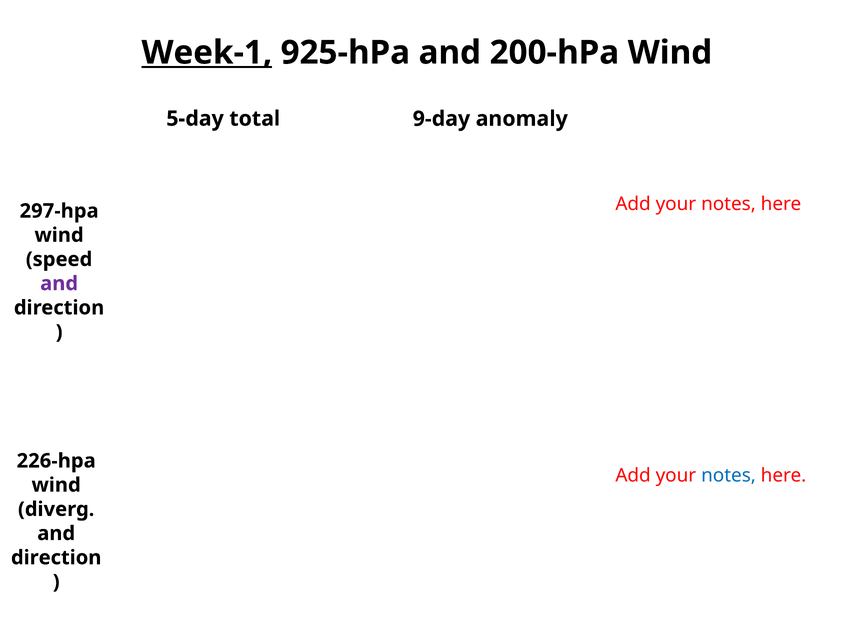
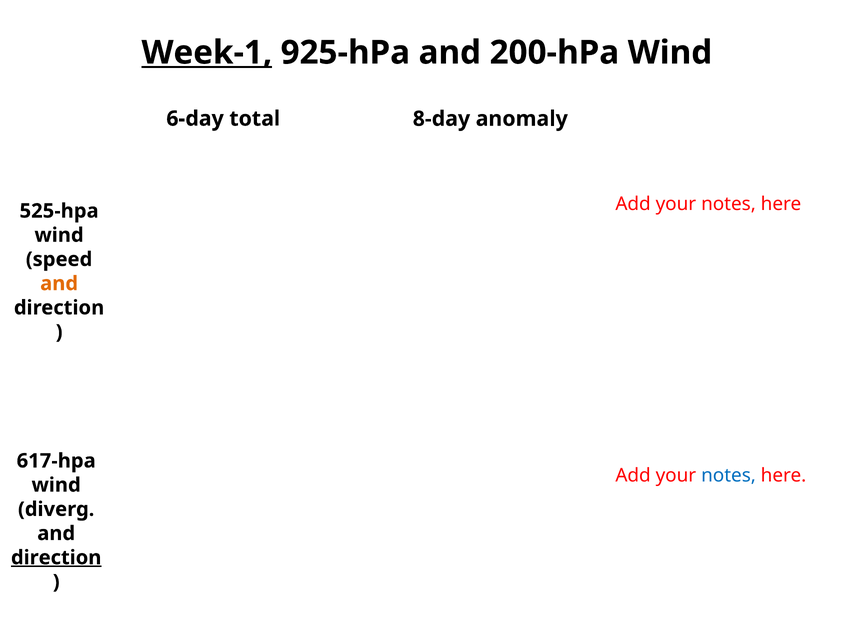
5-day: 5-day -> 6-day
9-day: 9-day -> 8-day
297-hpa: 297-hpa -> 525-hpa
and at (59, 284) colour: purple -> orange
226-hpa: 226-hpa -> 617-hpa
direction at (56, 558) underline: none -> present
